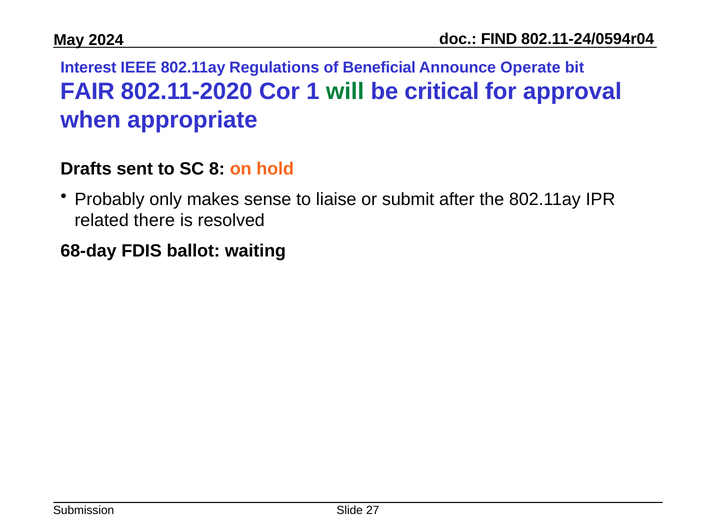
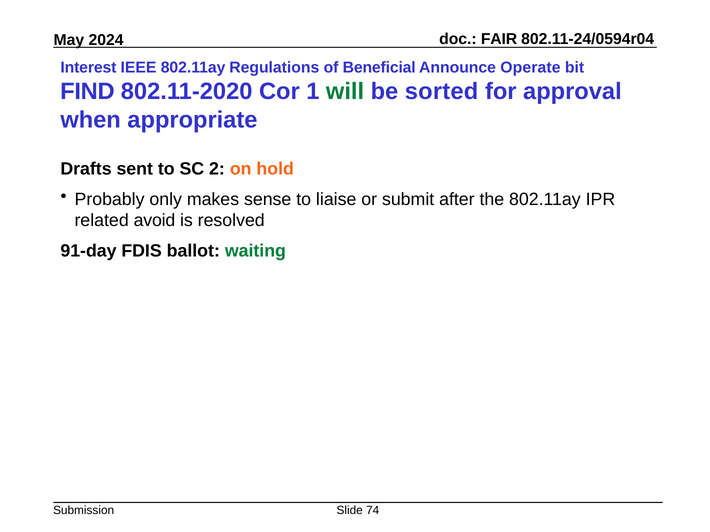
FIND: FIND -> FAIR
FAIR: FAIR -> FIND
critical: critical -> sorted
8: 8 -> 2
there: there -> avoid
68-day: 68-day -> 91-day
waiting colour: black -> green
27: 27 -> 74
